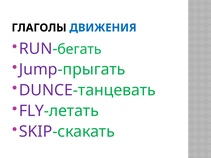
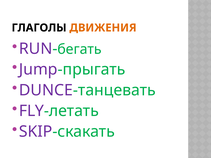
ДВИЖЕНИЯ colour: blue -> orange
